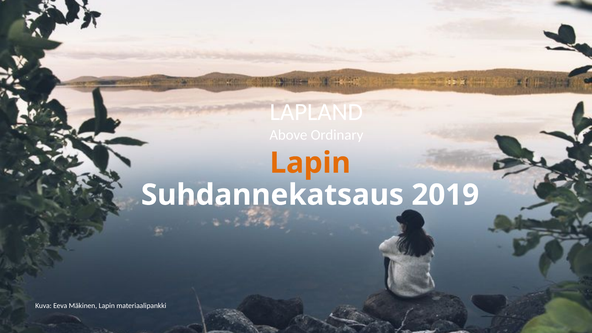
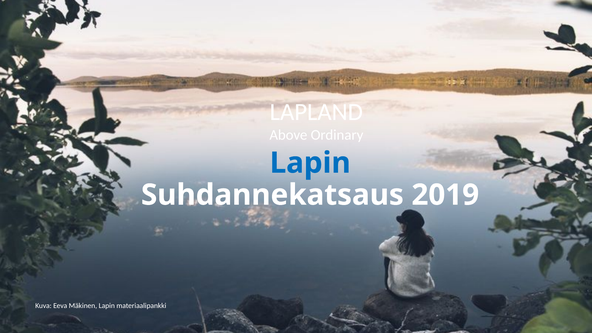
Lapin at (310, 163) colour: orange -> blue
